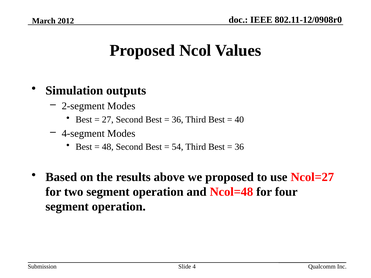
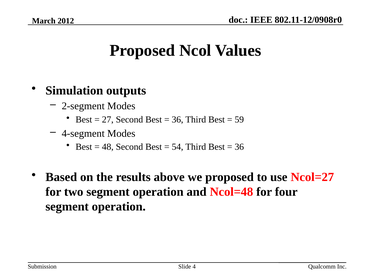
40: 40 -> 59
